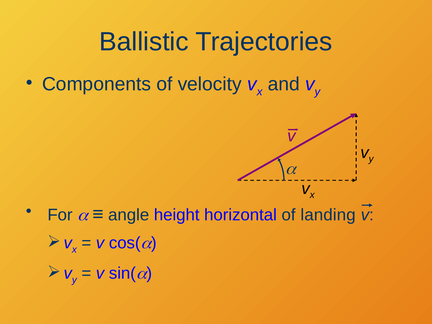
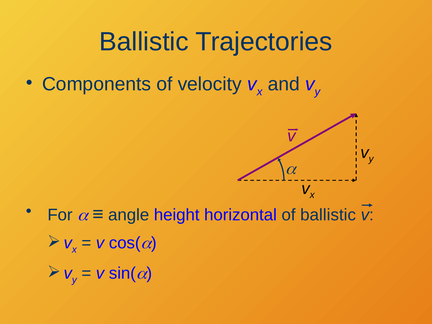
of landing: landing -> ballistic
